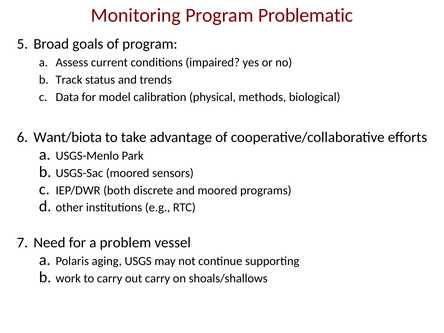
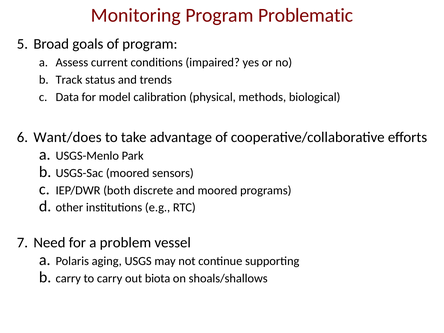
Want/biota: Want/biota -> Want/does
work at (68, 278): work -> carry
out carry: carry -> biota
